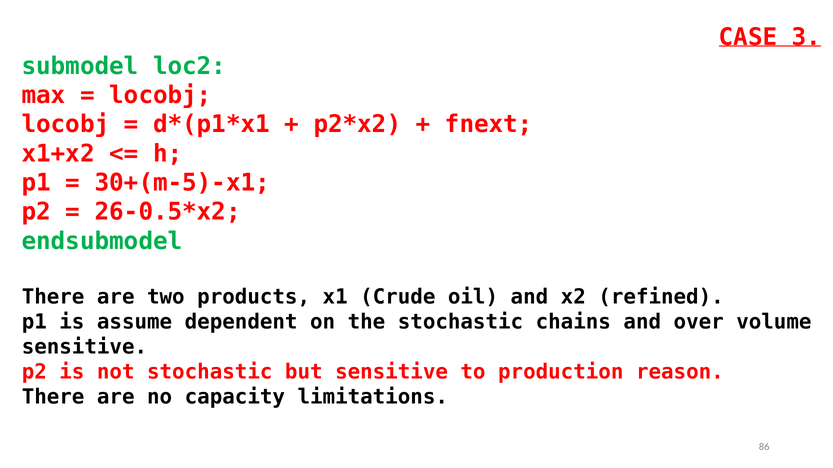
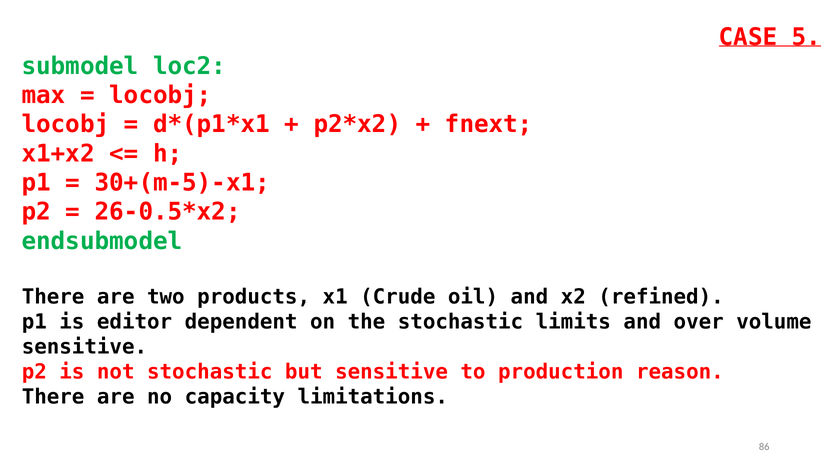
3: 3 -> 5
assume: assume -> editor
chains: chains -> limits
